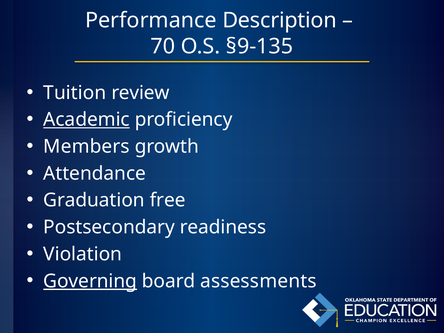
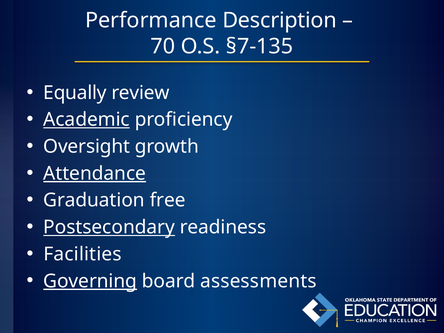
§9-135: §9-135 -> §7-135
Tuition: Tuition -> Equally
Members: Members -> Oversight
Attendance underline: none -> present
Postsecondary underline: none -> present
Violation: Violation -> Facilities
